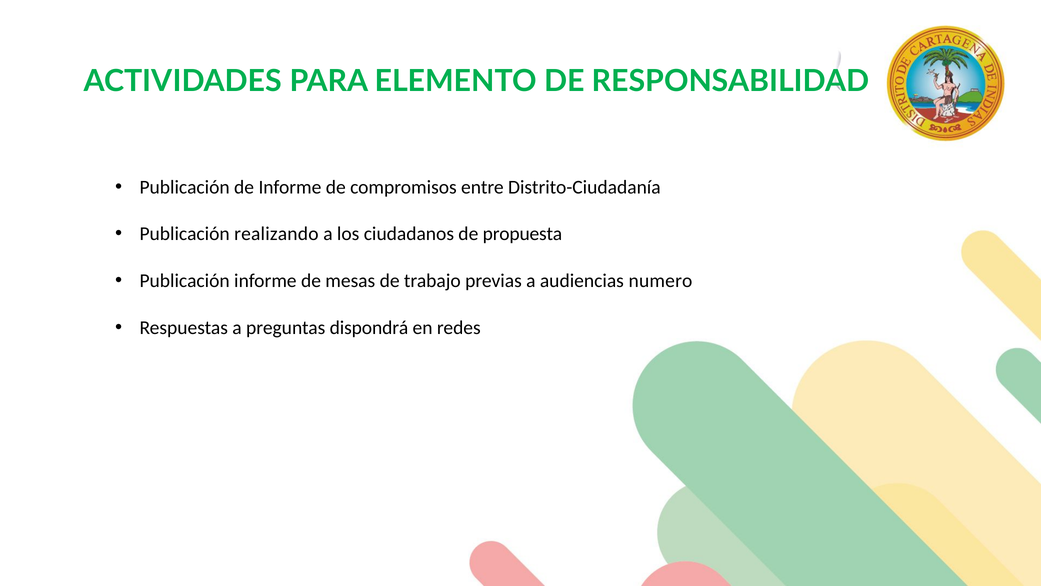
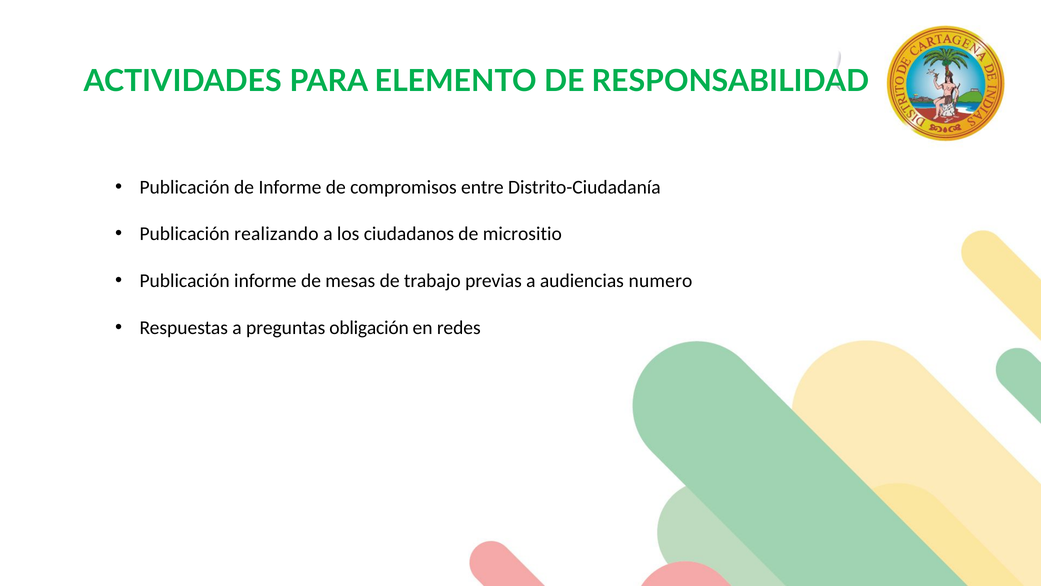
propuesta: propuesta -> micrositio
dispondrá: dispondrá -> obligación
